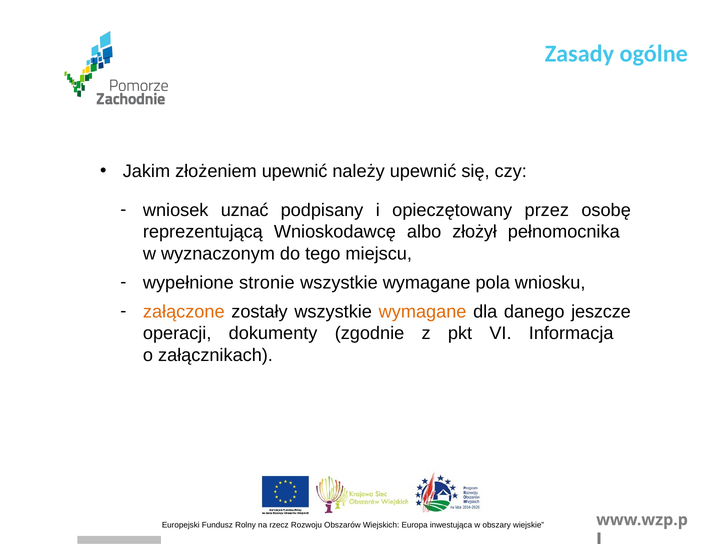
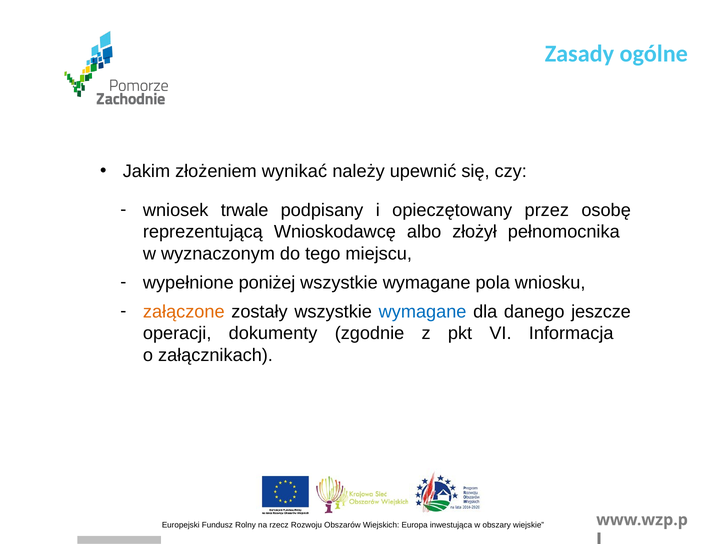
złożeniem upewnić: upewnić -> wynikać
uznać: uznać -> trwale
stronie: stronie -> poniżej
wymagane at (423, 312) colour: orange -> blue
